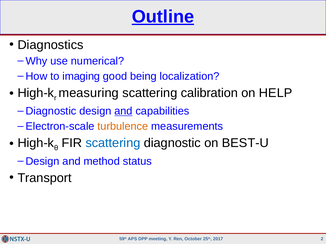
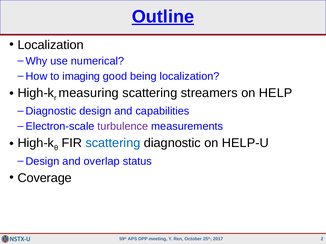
Diagnostics at (51, 45): Diagnostics -> Localization
calibration: calibration -> streamers
and at (123, 111) underline: present -> none
turbulence colour: orange -> purple
BEST-U: BEST-U -> HELP-U
method: method -> overlap
Transport: Transport -> Coverage
